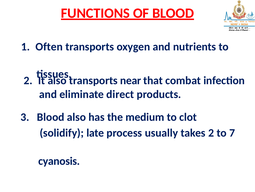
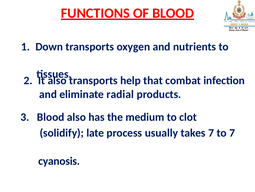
Often: Often -> Down
near: near -> help
direct: direct -> radial
takes 2: 2 -> 7
